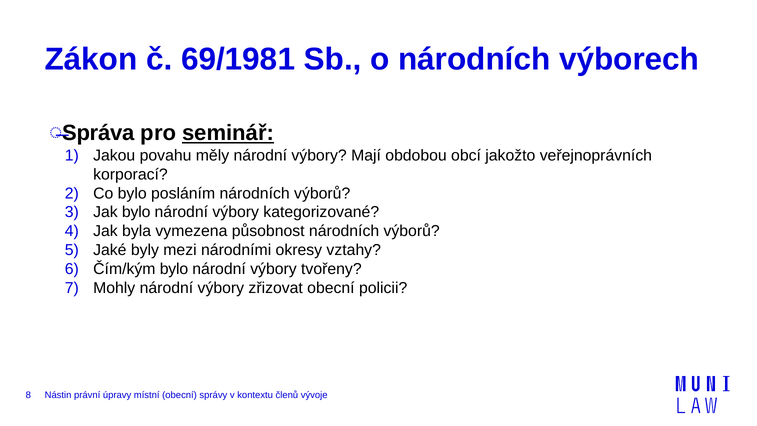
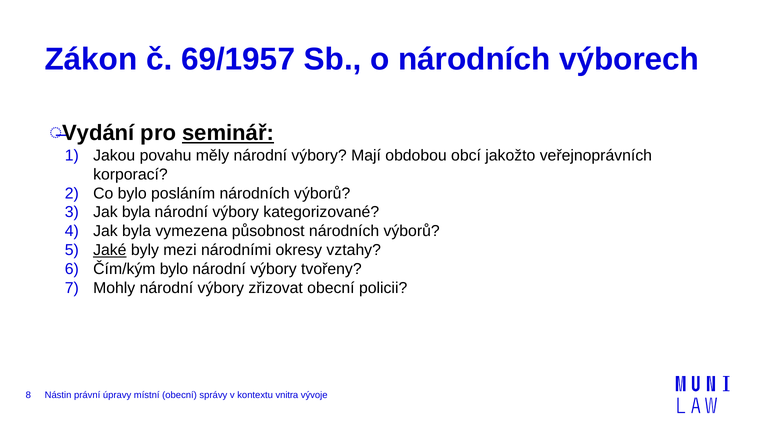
69/1981: 69/1981 -> 69/1957
Správa: Správa -> Vydání
bylo at (136, 212): bylo -> byla
Jaké underline: none -> present
členů: členů -> vnitra
